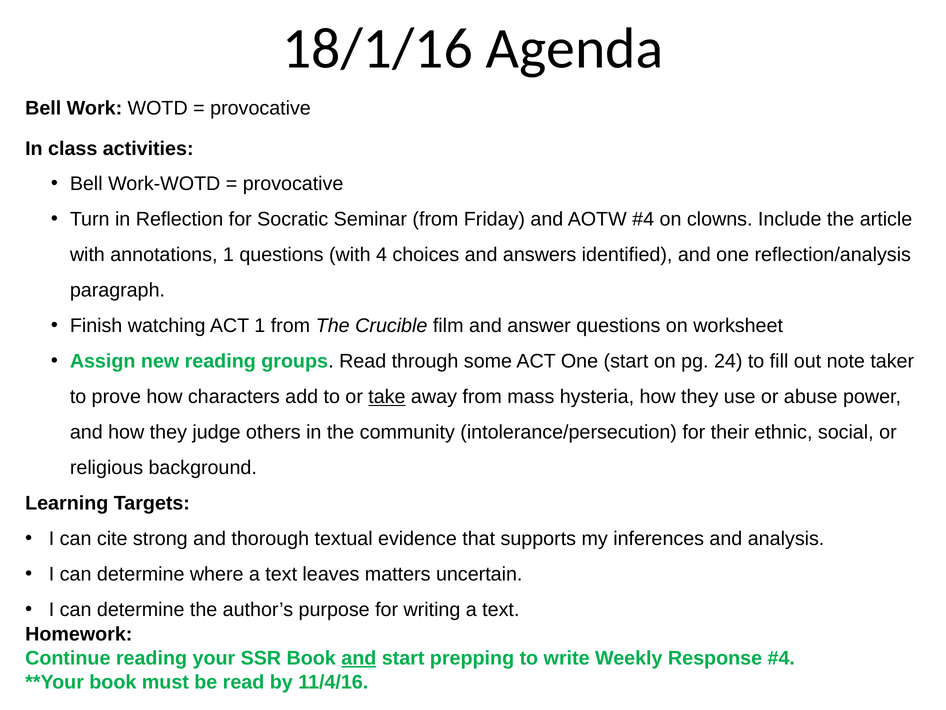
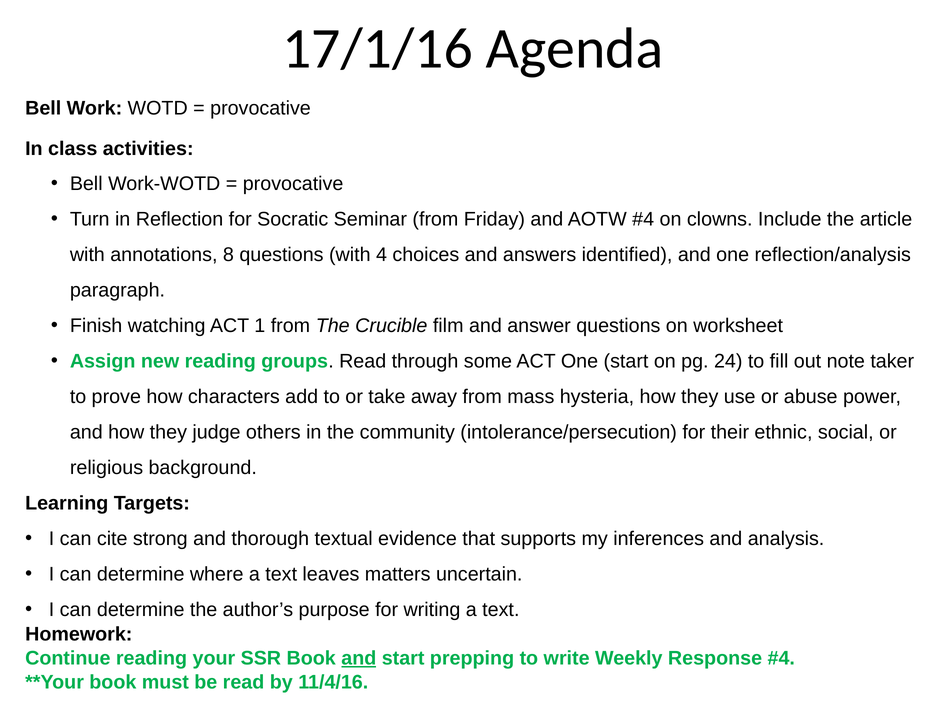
18/1/16: 18/1/16 -> 17/1/16
annotations 1: 1 -> 8
take underline: present -> none
